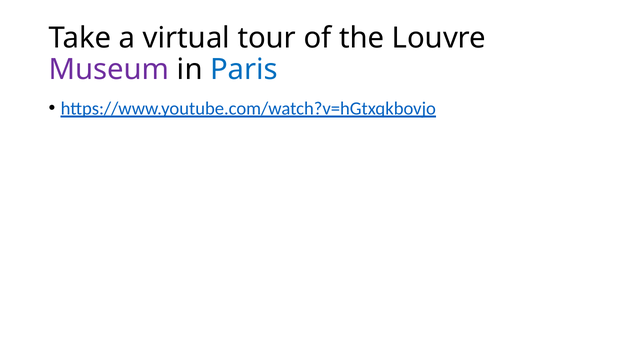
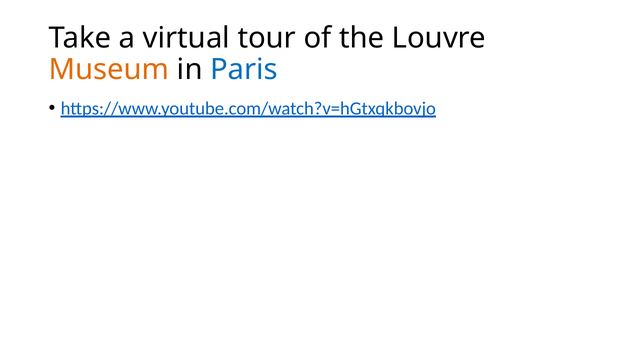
Museum colour: purple -> orange
